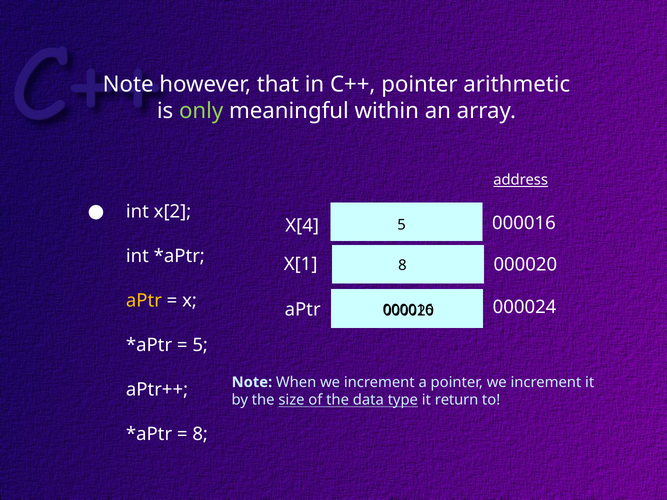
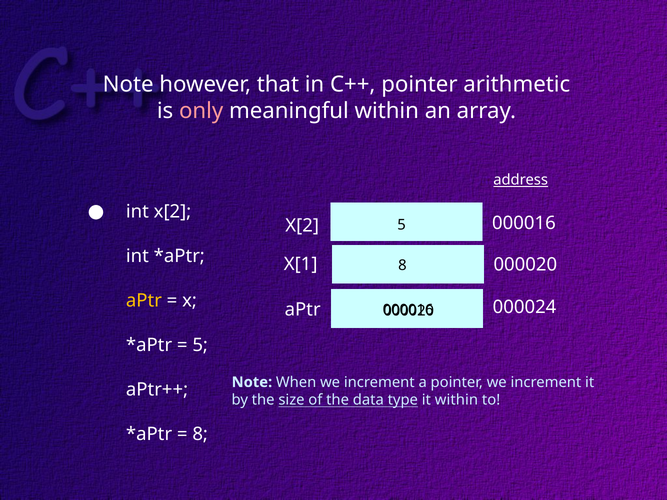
only colour: light green -> pink
X[4 at (302, 226): X[4 -> X[2
it return: return -> within
